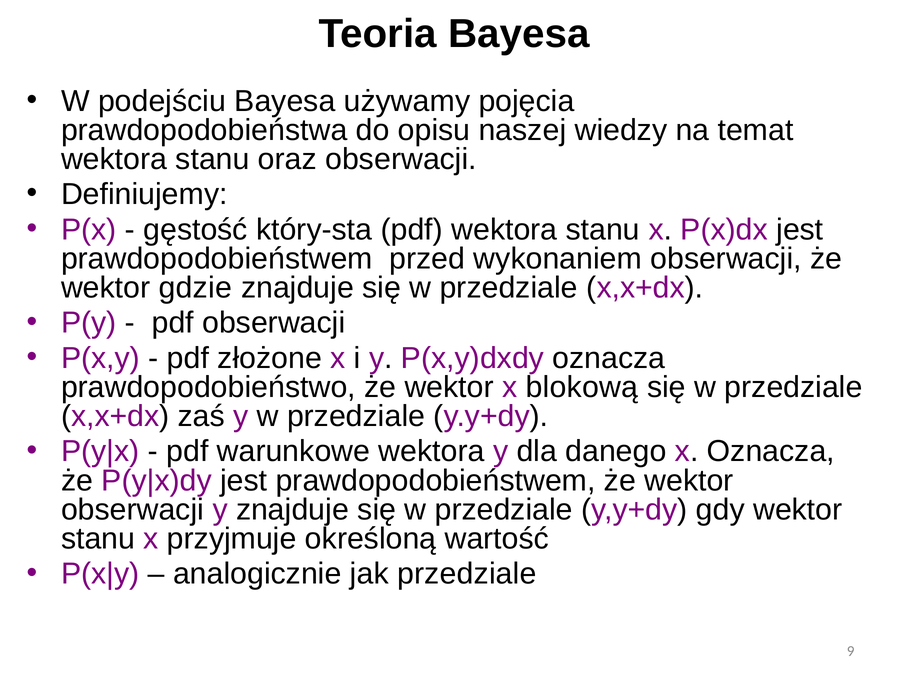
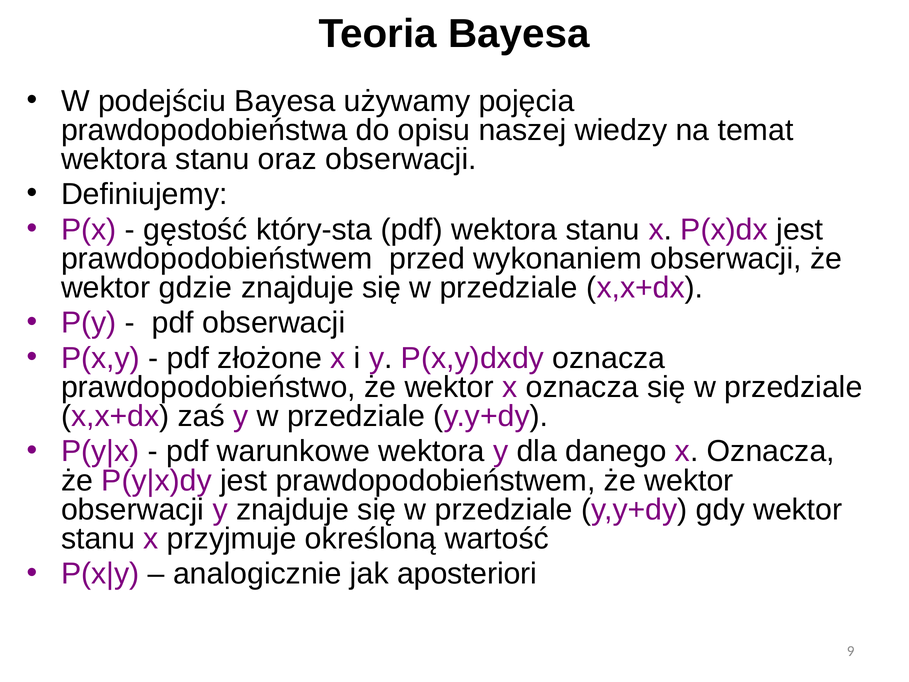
wektor x blokową: blokową -> oznacza
jak przedziale: przedziale -> aposteriori
